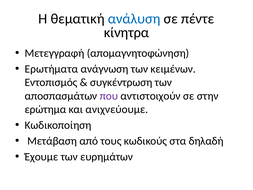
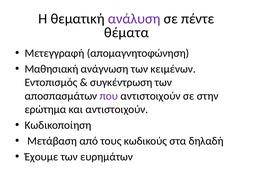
ανάλυση colour: blue -> purple
κίνητρα: κίνητρα -> θέματα
Ερωτήματα: Ερωτήματα -> Μαθησιακή
και ανιχνεύουμε: ανιχνεύουμε -> αντιστοιχούν
